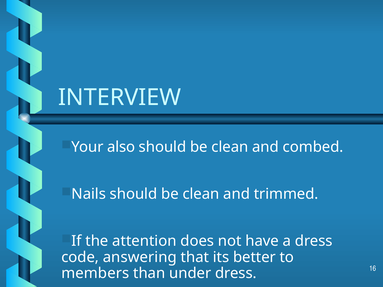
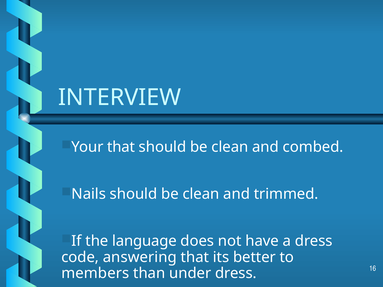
Your also: also -> that
attention: attention -> language
